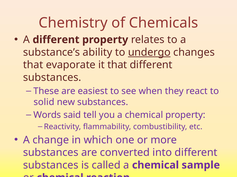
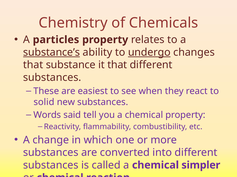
A different: different -> particles
substance’s underline: none -> present
evaporate: evaporate -> substance
sample: sample -> simpler
